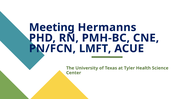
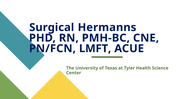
Meeting: Meeting -> Surgical
